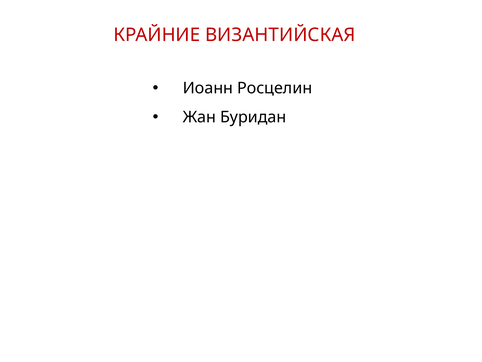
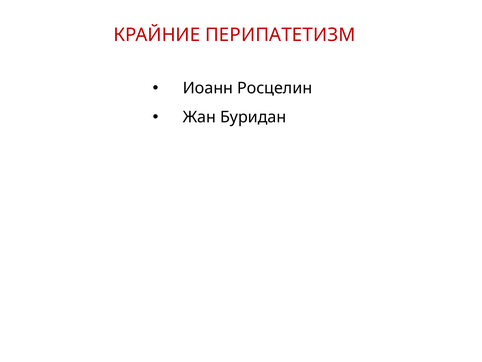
ВИЗАНТИЙСКАЯ: ВИЗАНТИЙСКАЯ -> ПЕРИПАТЕТИЗМ
